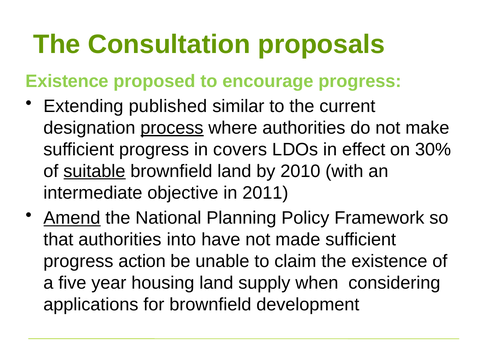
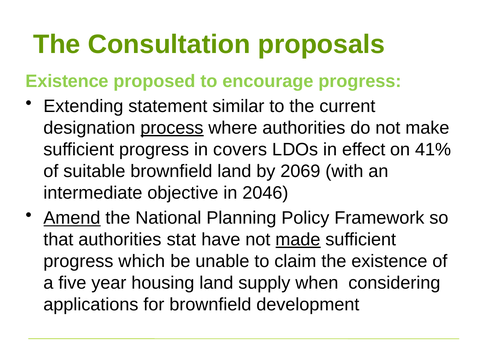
published: published -> statement
30%: 30% -> 41%
suitable underline: present -> none
2010: 2010 -> 2069
2011: 2011 -> 2046
into: into -> stat
made underline: none -> present
action: action -> which
